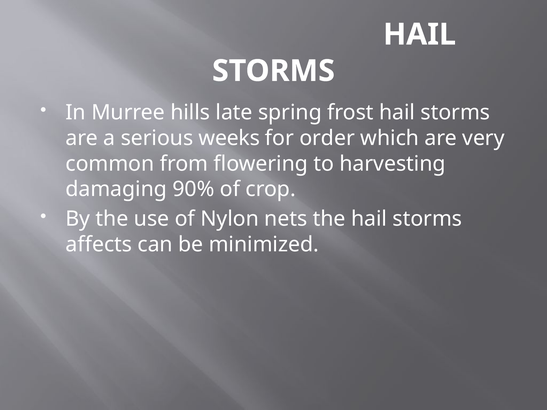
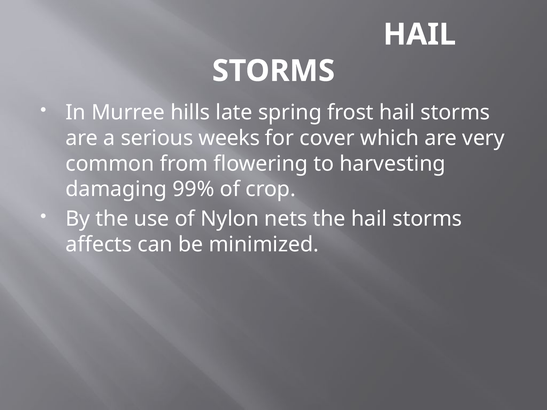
order: order -> cover
90%: 90% -> 99%
